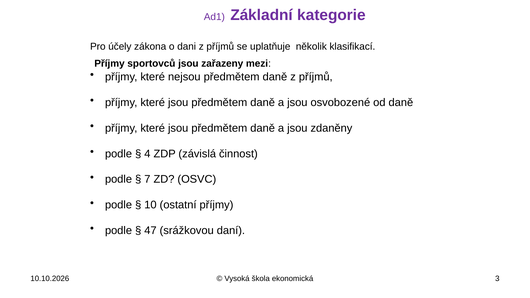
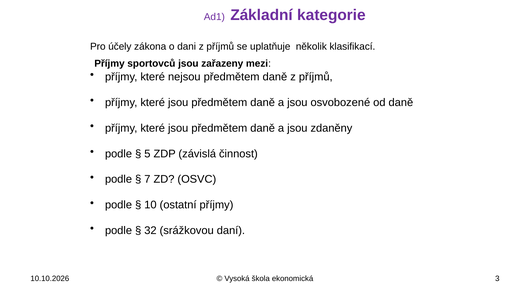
4: 4 -> 5
47: 47 -> 32
